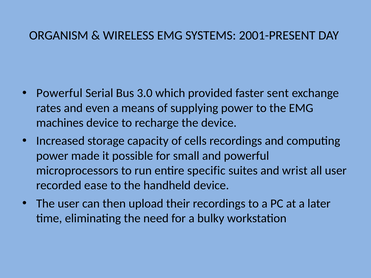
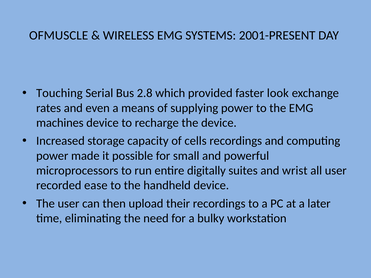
ORGANISM: ORGANISM -> OFMUSCLE
Powerful at (59, 93): Powerful -> Touching
3.0: 3.0 -> 2.8
sent: sent -> look
specific: specific -> digitally
